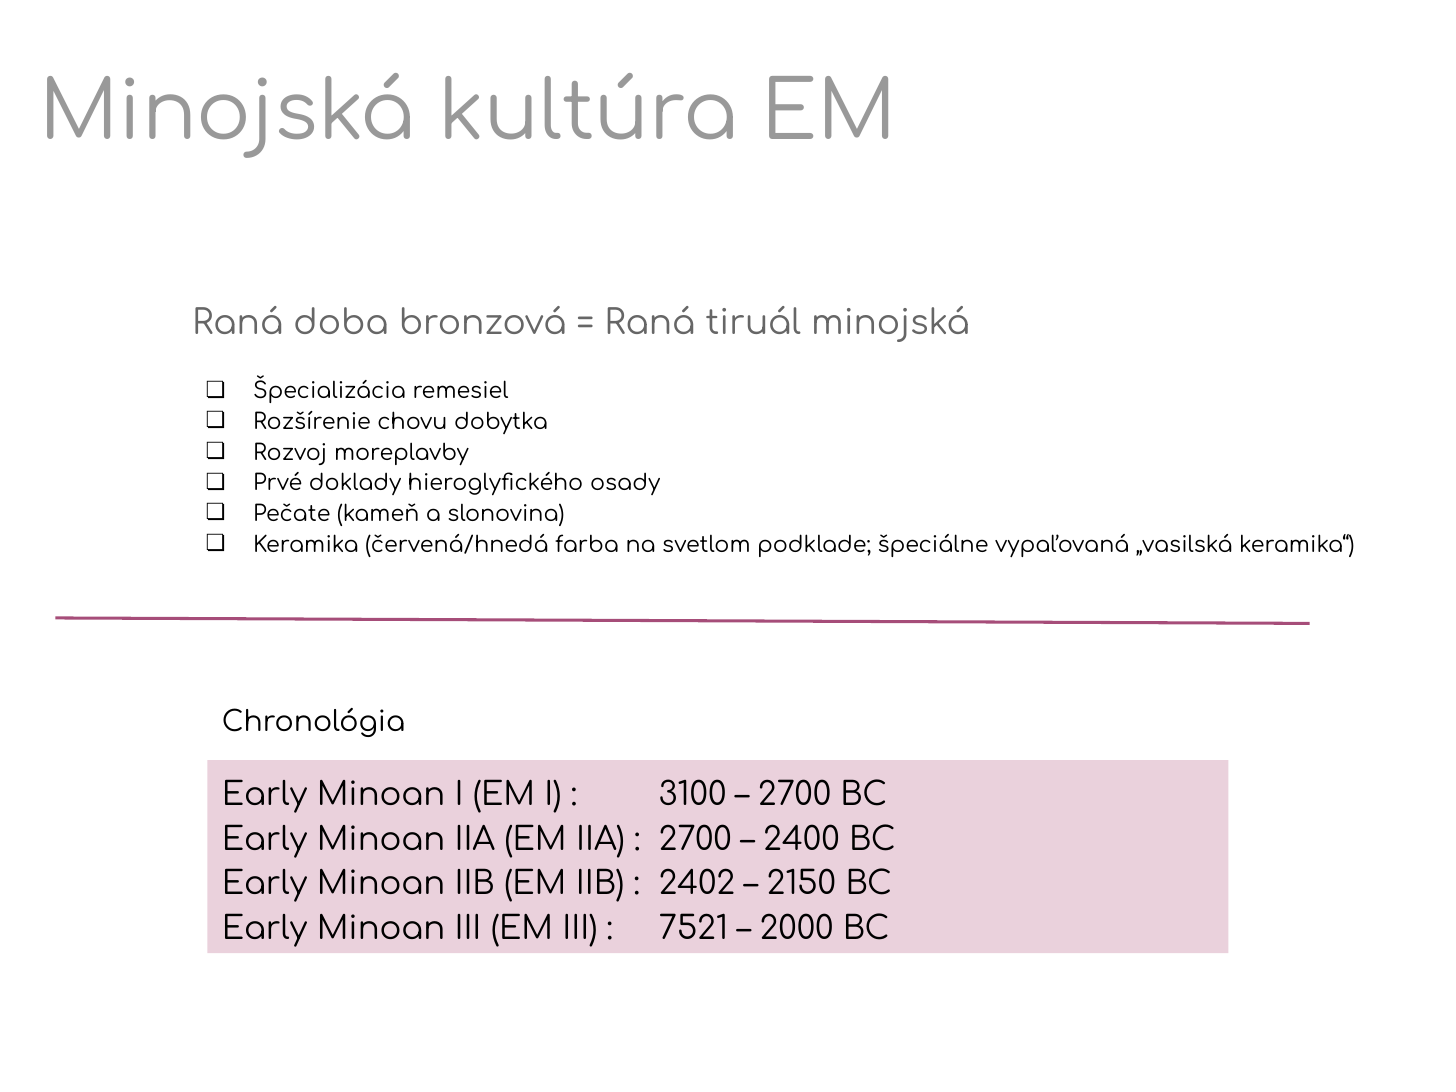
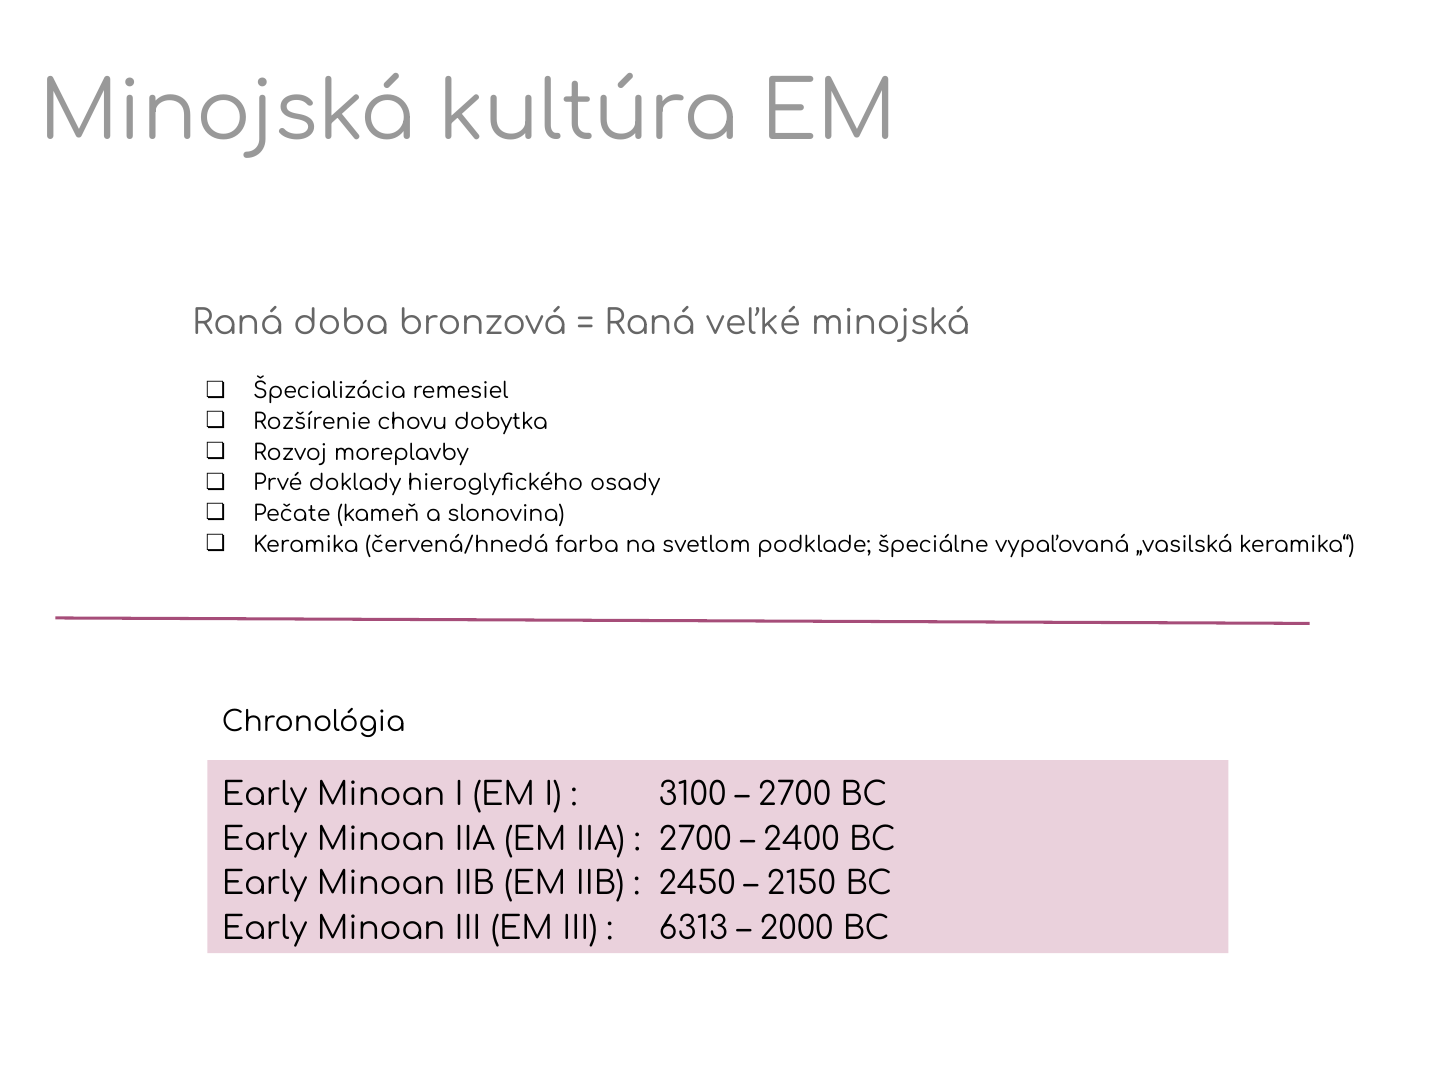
tiruál: tiruál -> veľké
2402: 2402 -> 2450
7521: 7521 -> 6313
